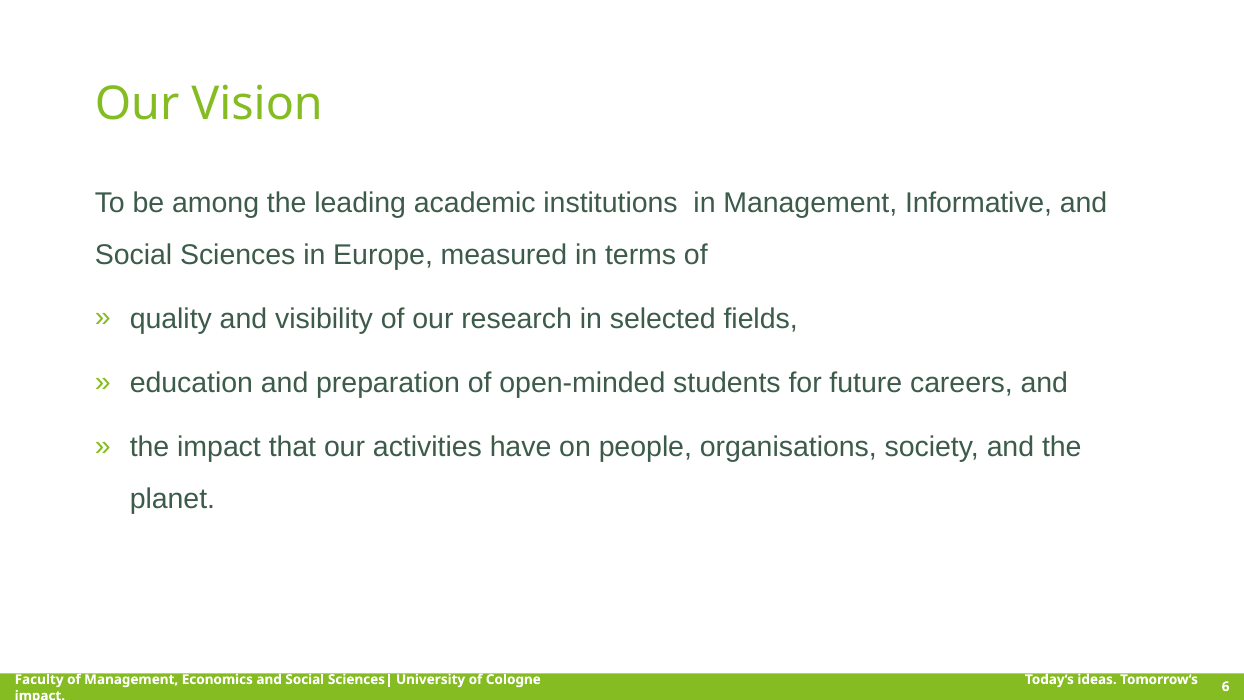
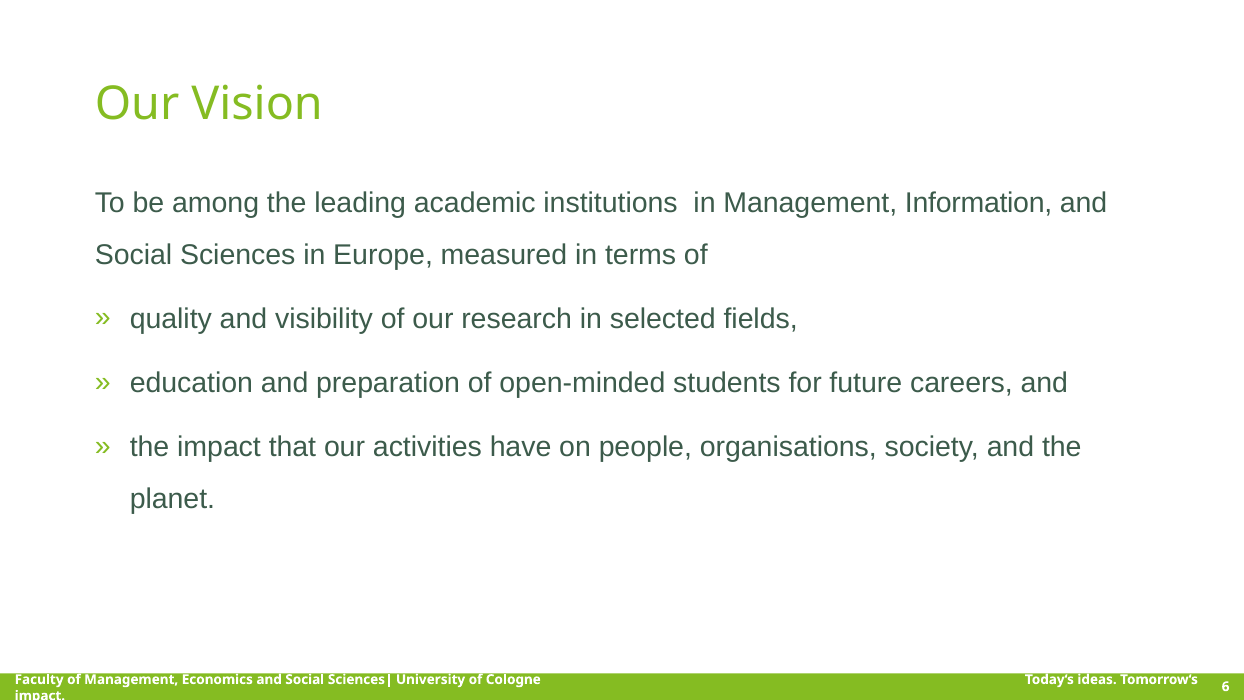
Informative: Informative -> Information
